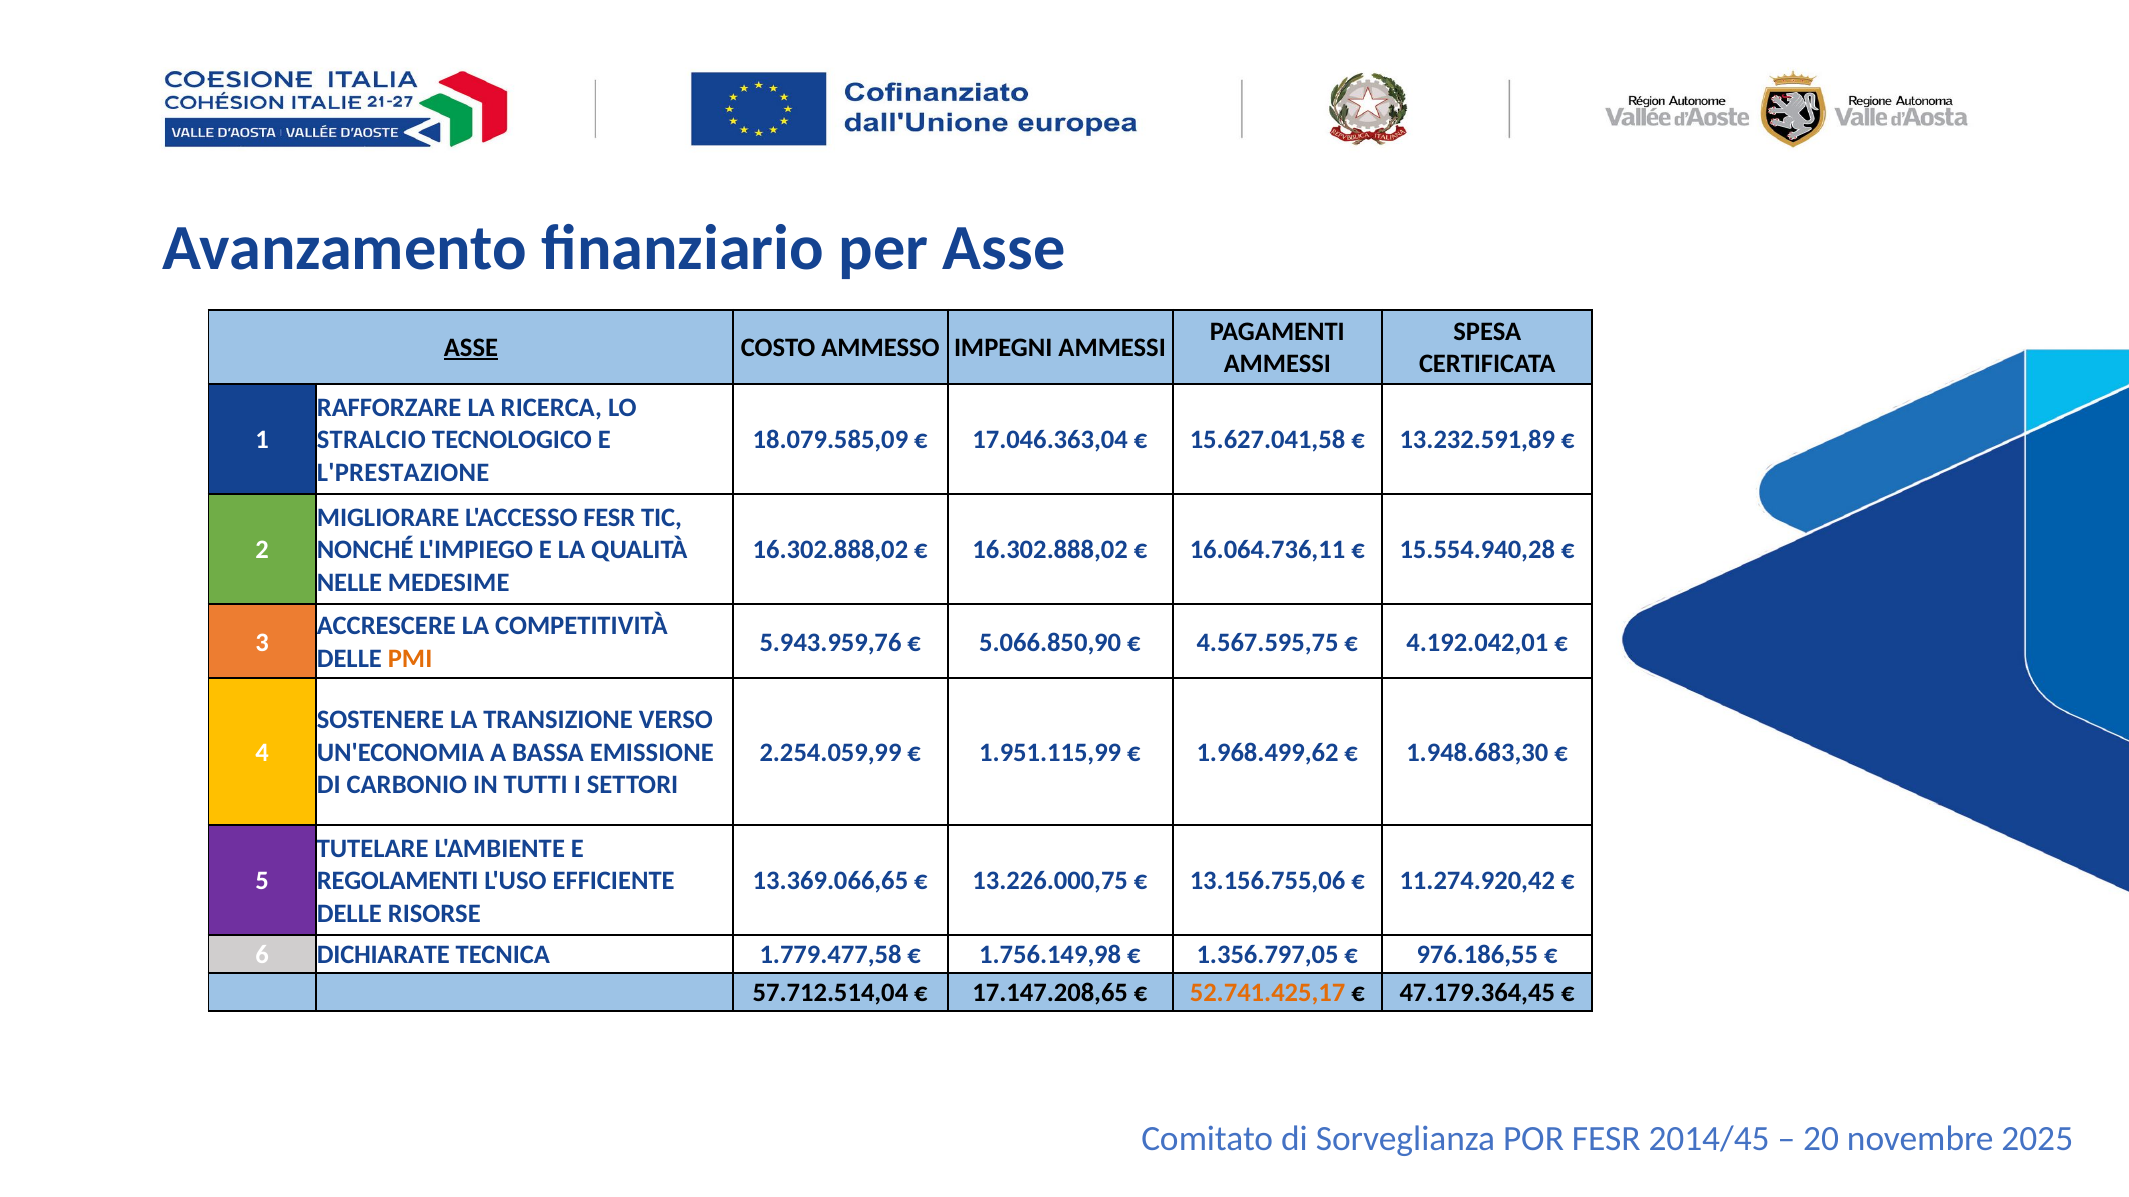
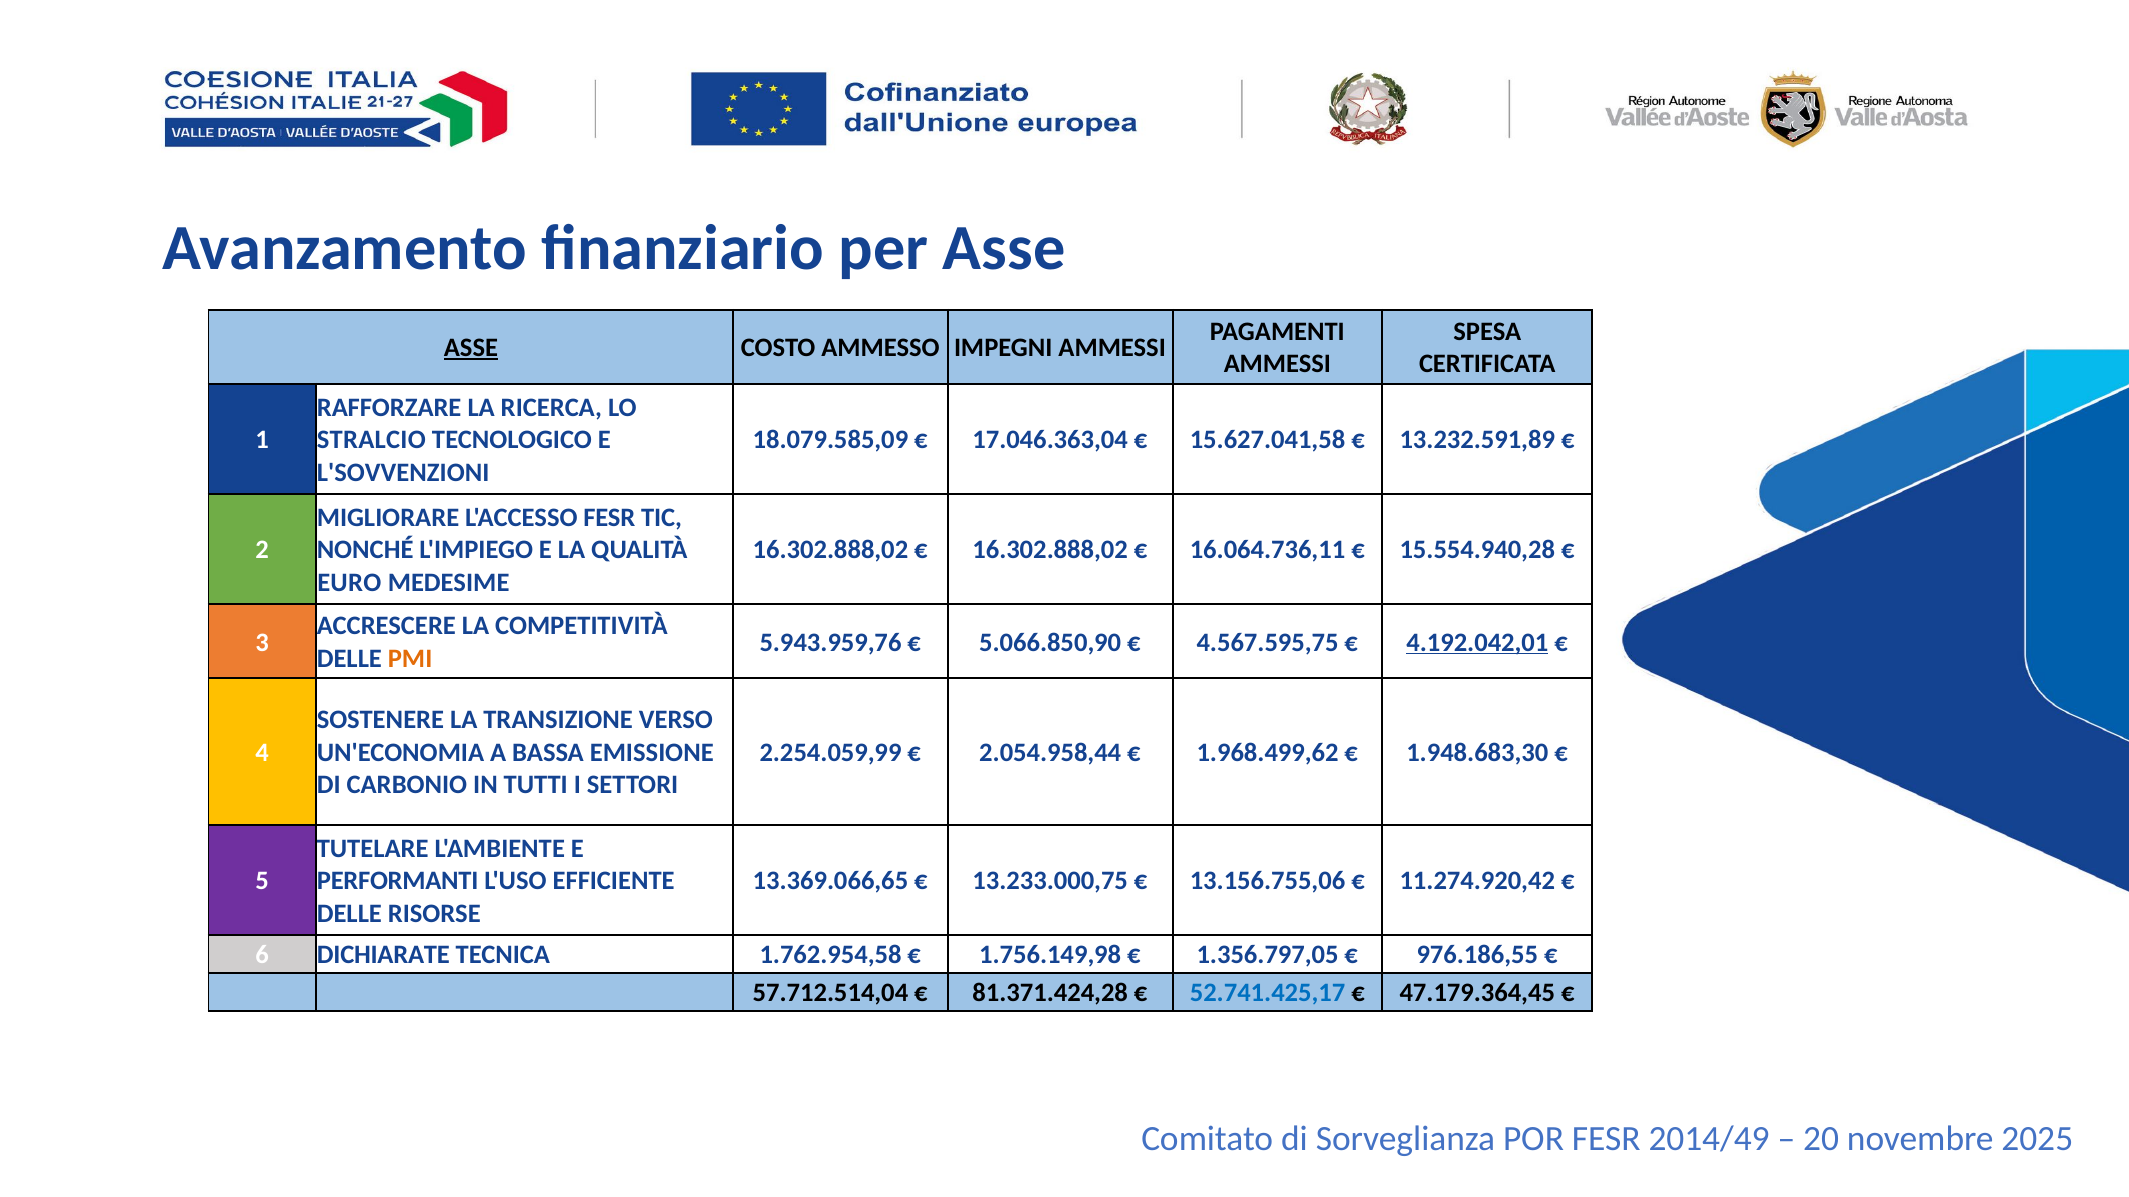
L'PRESTAZIONE: L'PRESTAZIONE -> L'SOVVENZIONI
NELLE: NELLE -> EURO
4.192.042,01 underline: none -> present
1.951.115,99: 1.951.115,99 -> 2.054.958,44
REGOLAMENTI: REGOLAMENTI -> PERFORMANTI
13.226.000,75: 13.226.000,75 -> 13.233.000,75
1.779.477,58: 1.779.477,58 -> 1.762.954,58
17.147.208,65: 17.147.208,65 -> 81.371.424,28
52.741.425,17 colour: orange -> blue
2014/45: 2014/45 -> 2014/49
